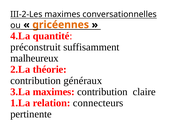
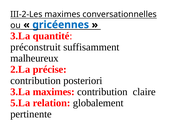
gricéennes colour: orange -> blue
4.La at (20, 36): 4.La -> 3.La
théorie: théorie -> précise
généraux: généraux -> posteriori
1.La: 1.La -> 5.La
connecteurs: connecteurs -> globalement
